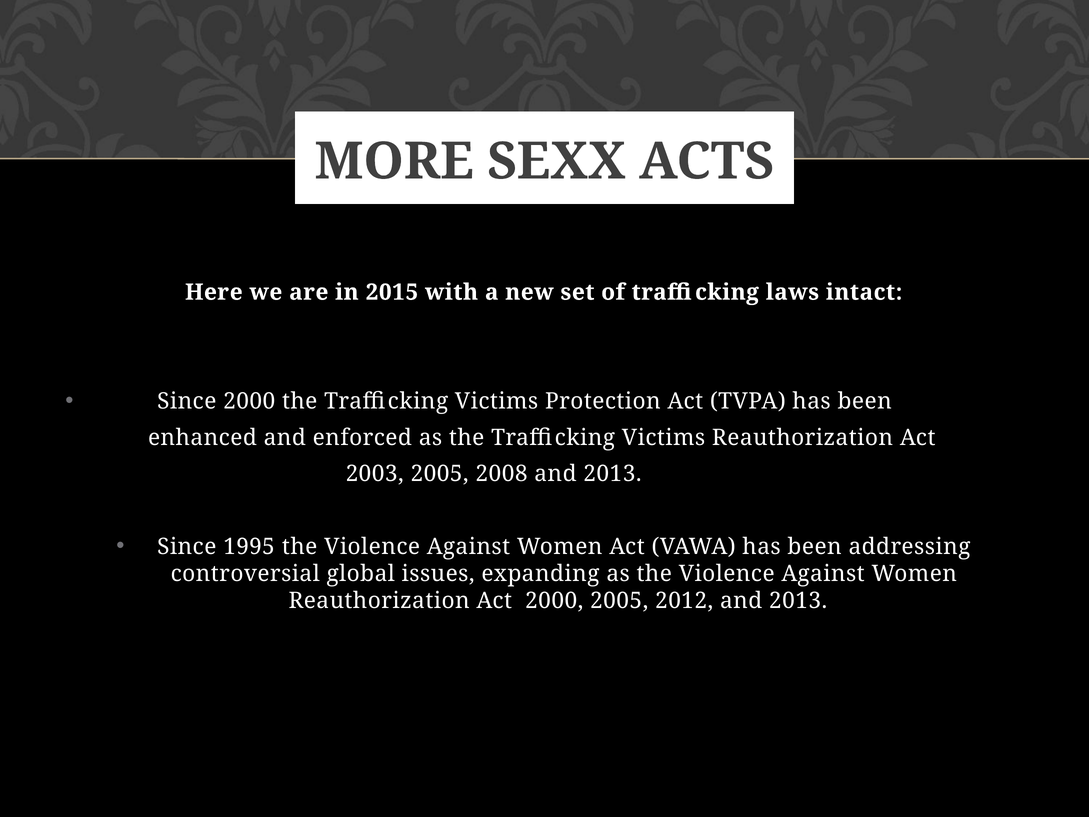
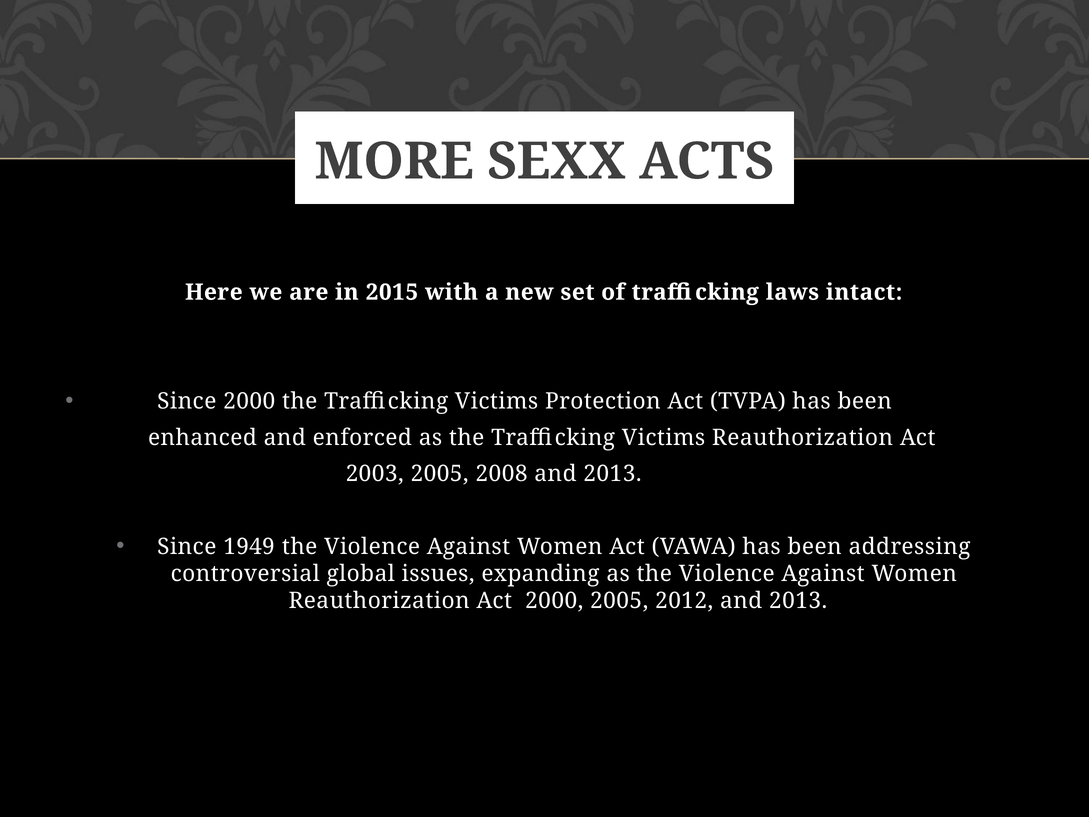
1995: 1995 -> 1949
